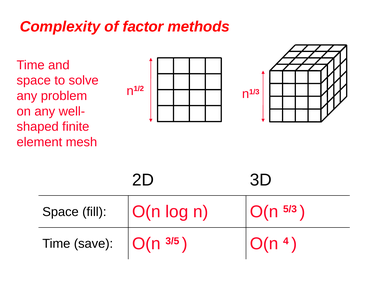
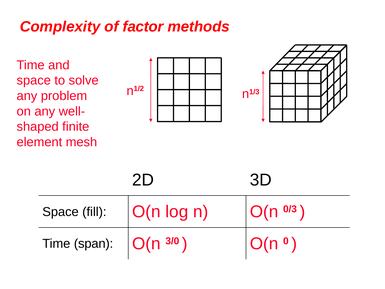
5/3: 5/3 -> 0/3
save: save -> span
3/5: 3/5 -> 3/0
4: 4 -> 0
